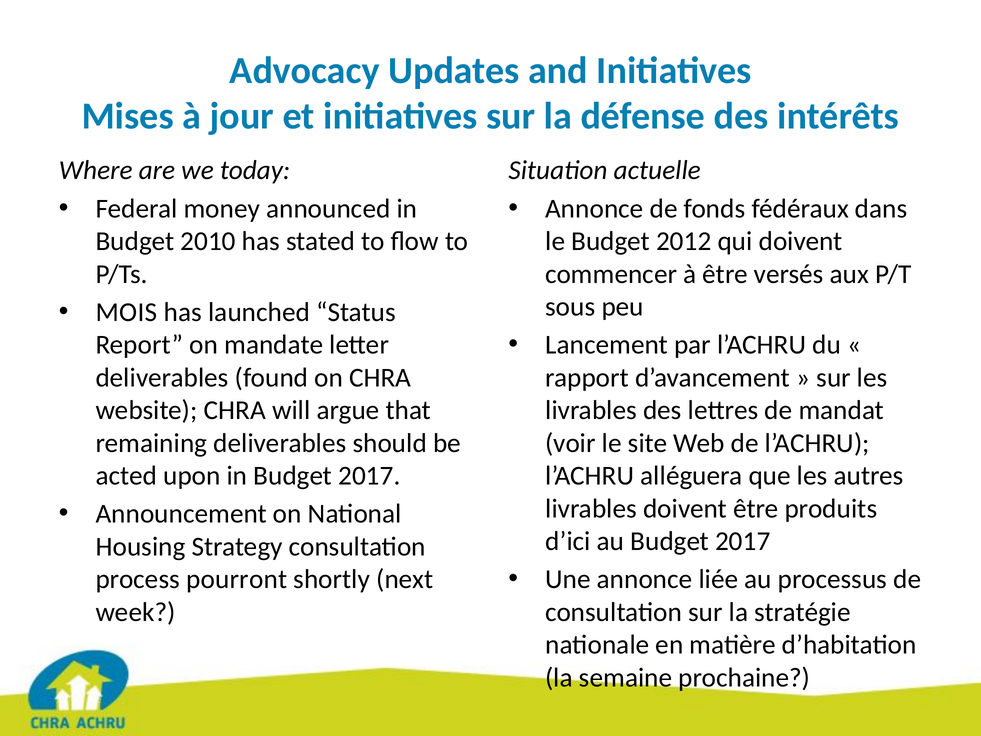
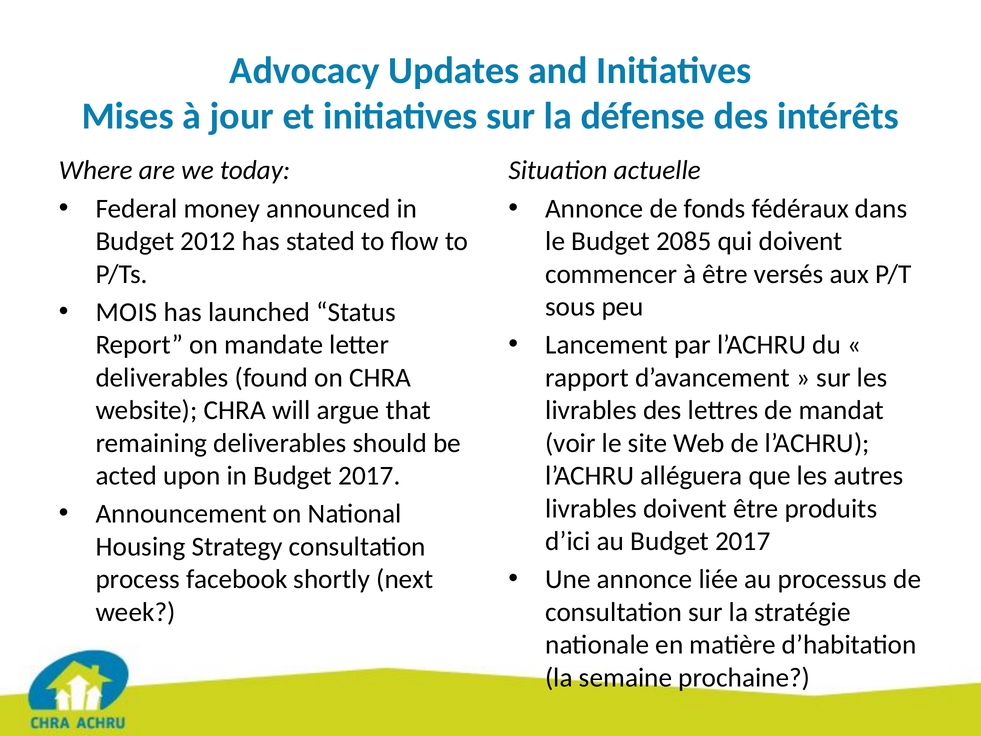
2010: 2010 -> 2012
2012: 2012 -> 2085
pourront: pourront -> facebook
